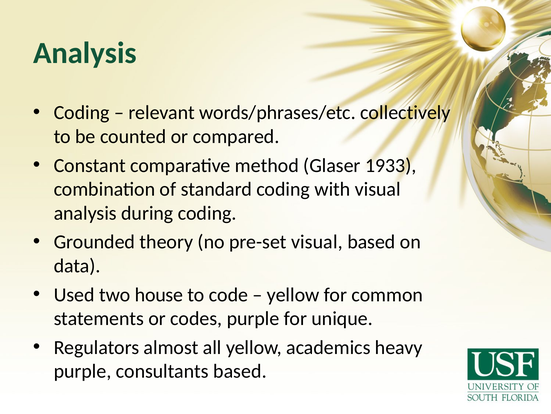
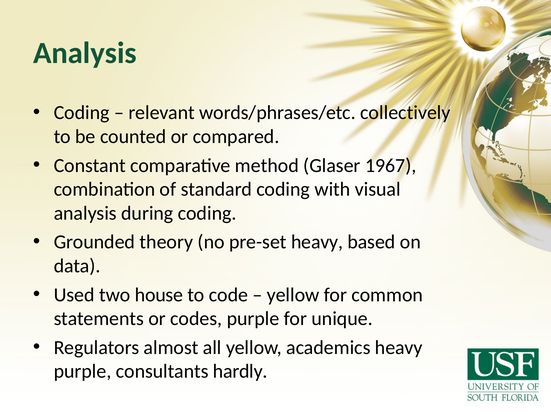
1933: 1933 -> 1967
pre-set visual: visual -> heavy
consultants based: based -> hardly
